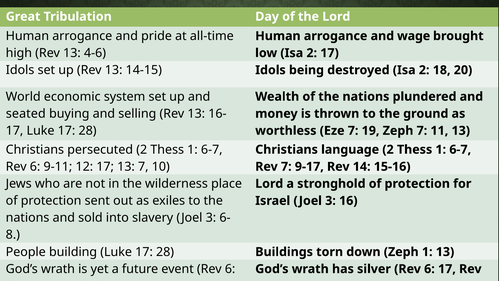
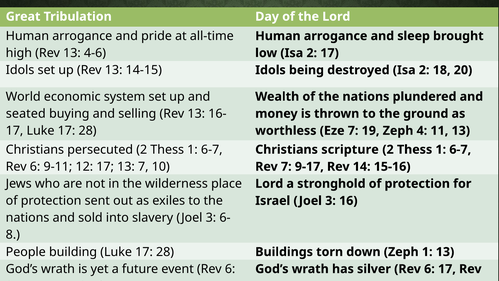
wage: wage -> sleep
Zeph 7: 7 -> 4
language: language -> scripture
